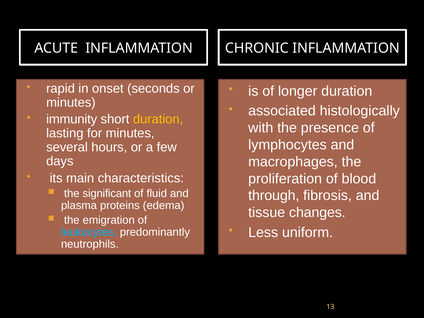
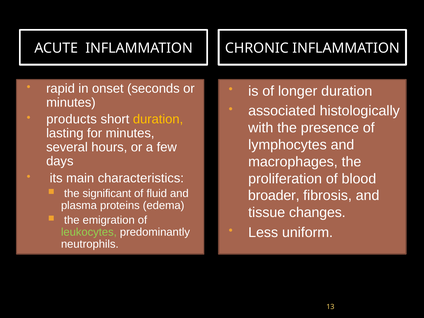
immunity: immunity -> products
through: through -> broader
leukocytes colour: light blue -> light green
